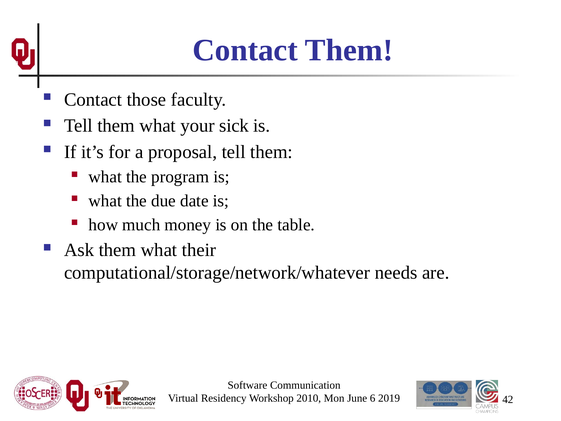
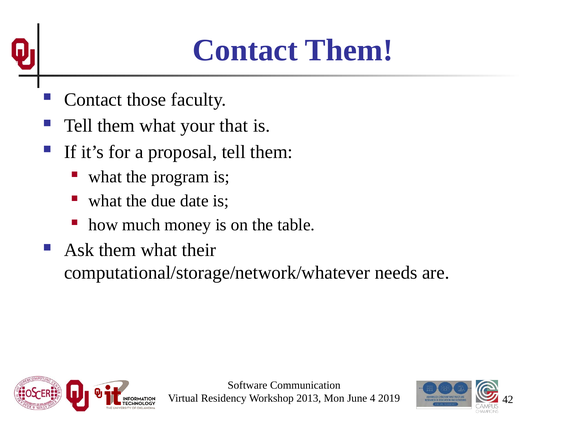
sick: sick -> that
2010: 2010 -> 2013
6: 6 -> 4
